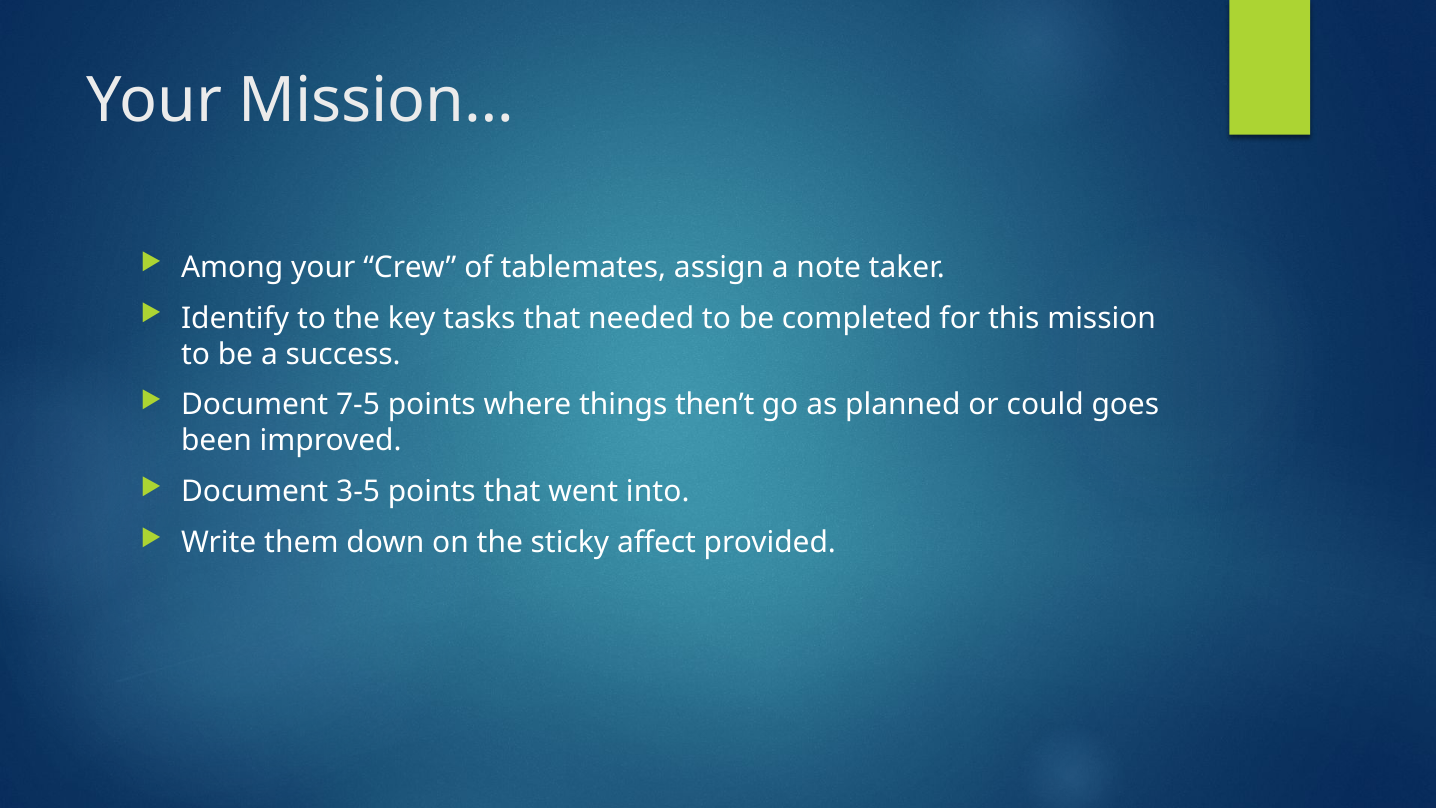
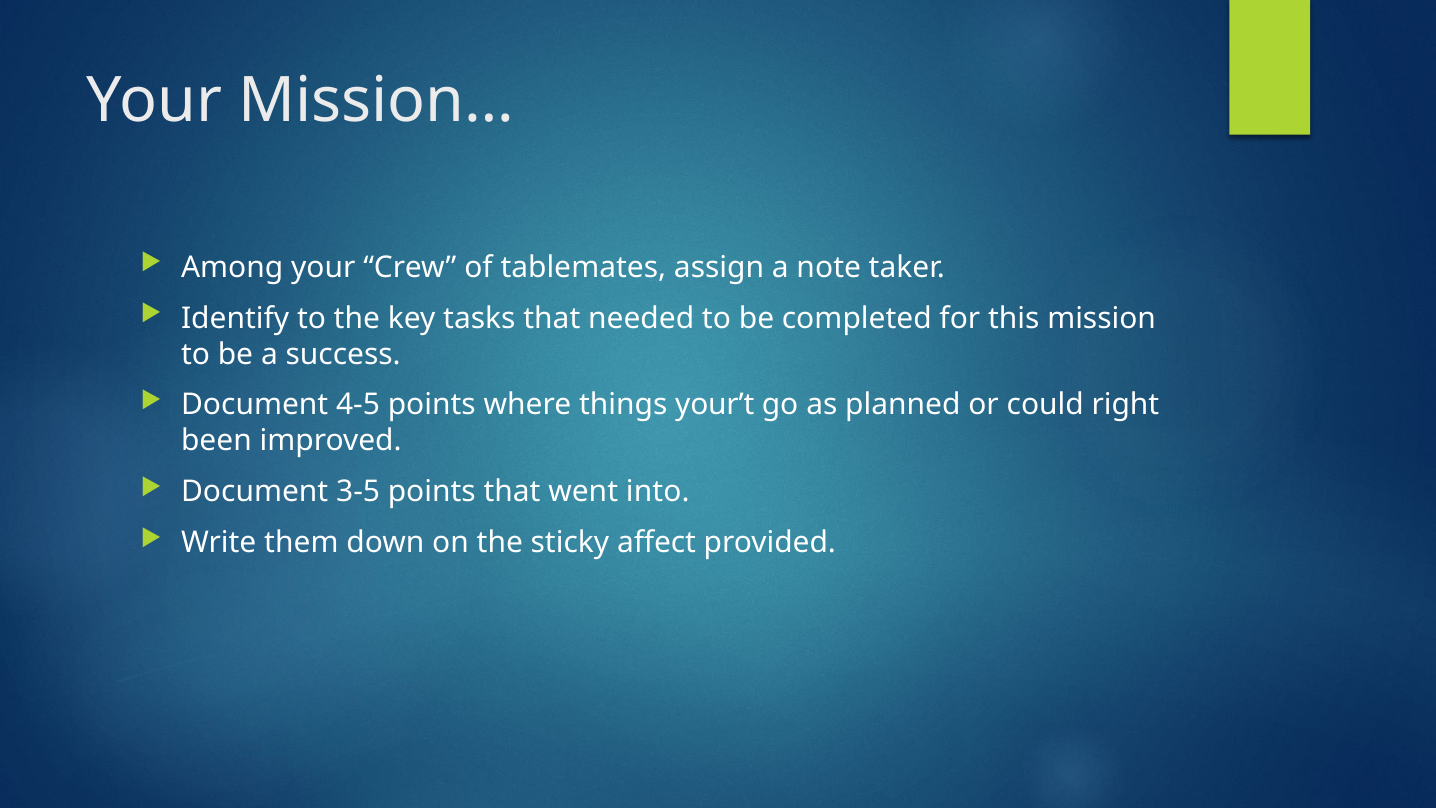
7-5: 7-5 -> 4-5
then’t: then’t -> your’t
goes: goes -> right
